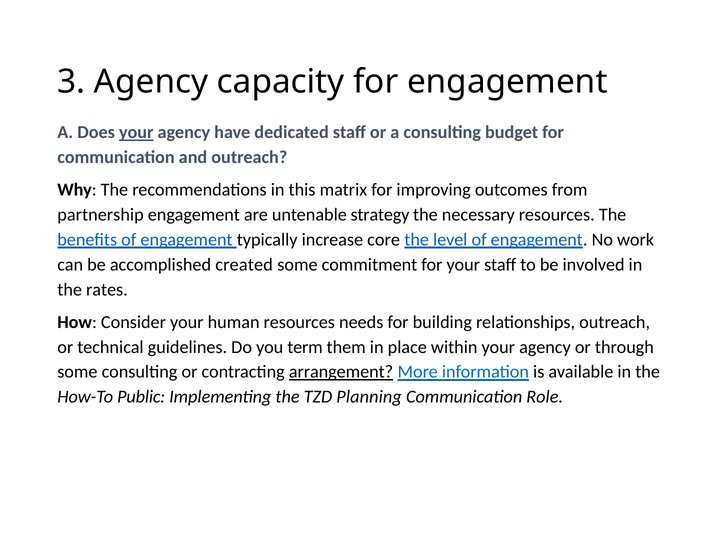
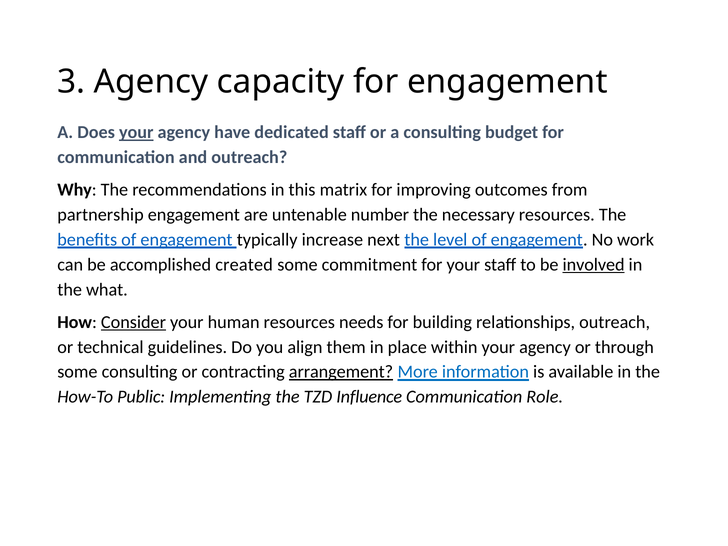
strategy: strategy -> number
core: core -> next
involved underline: none -> present
rates: rates -> what
Consider underline: none -> present
term: term -> align
Planning: Planning -> Influence
